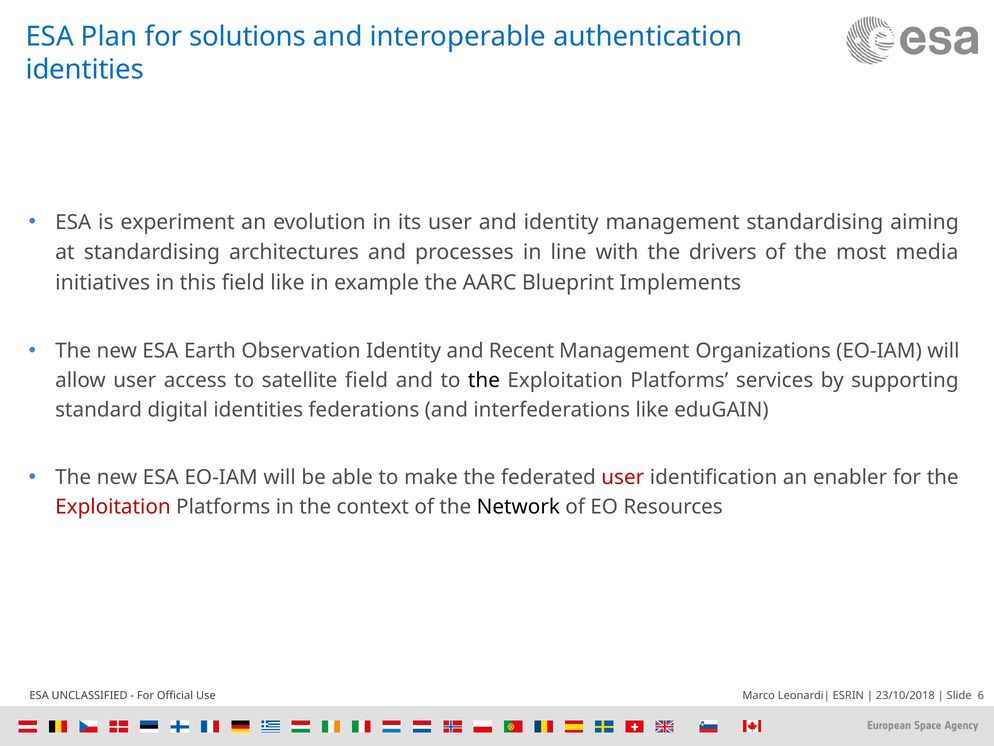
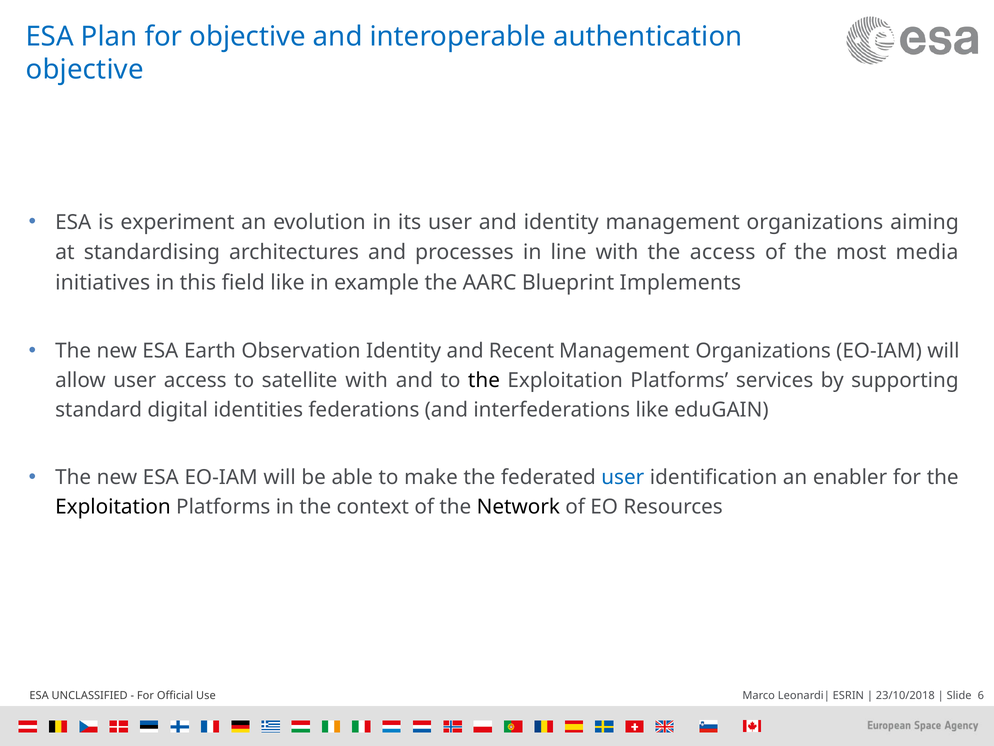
for solutions: solutions -> objective
identities at (85, 70): identities -> objective
identity management standardising: standardising -> organizations
the drivers: drivers -> access
satellite field: field -> with
user at (623, 477) colour: red -> blue
Exploitation at (113, 507) colour: red -> black
